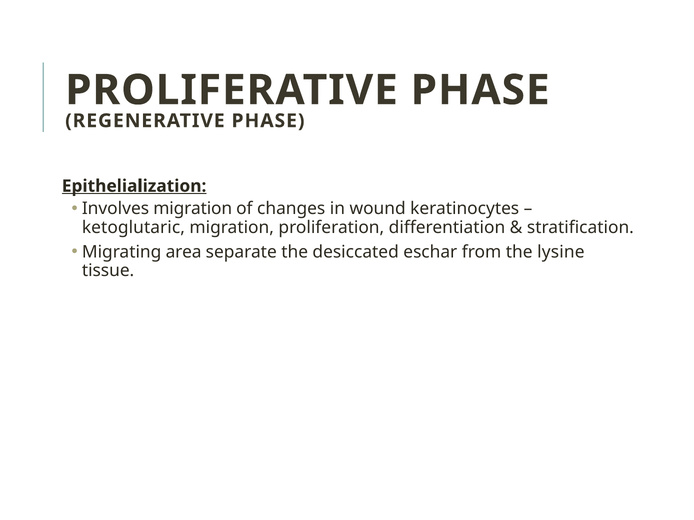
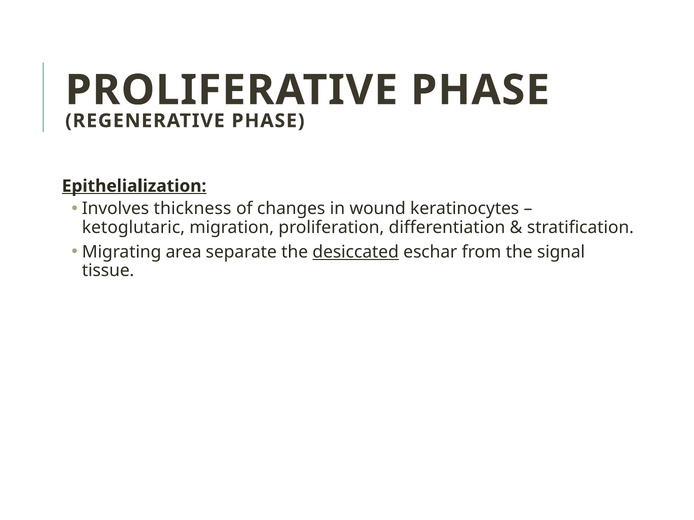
Involves migration: migration -> thickness
desiccated underline: none -> present
lysine: lysine -> signal
